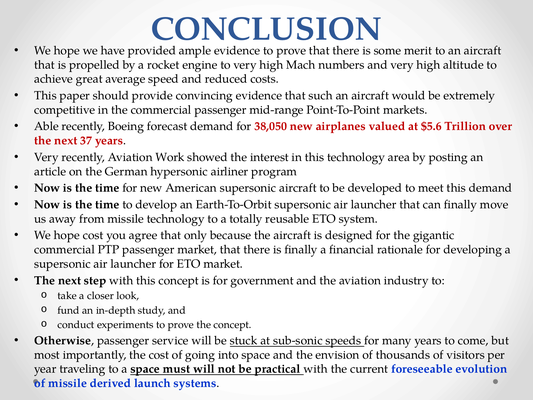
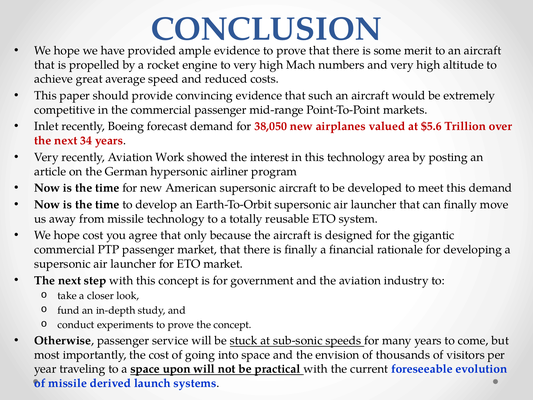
Able: Able -> Inlet
37: 37 -> 34
must: must -> upon
